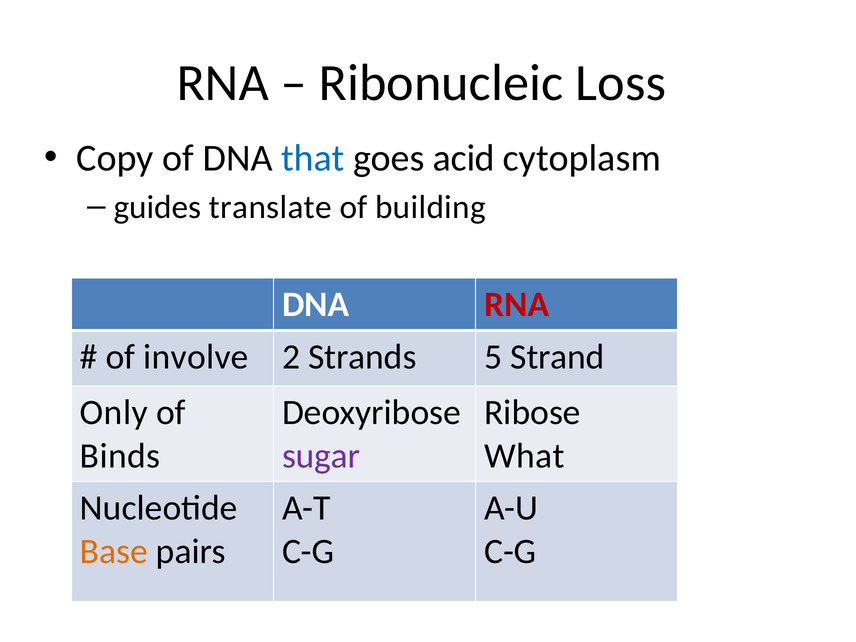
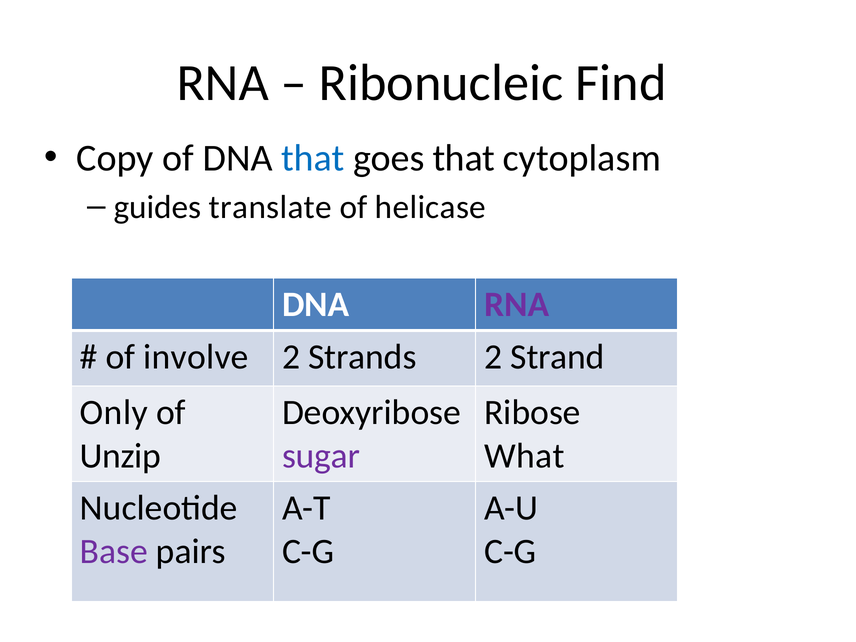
Loss: Loss -> Find
goes acid: acid -> that
building: building -> helicase
RNA at (517, 305) colour: red -> purple
Strands 5: 5 -> 2
Binds: Binds -> Unzip
Base colour: orange -> purple
